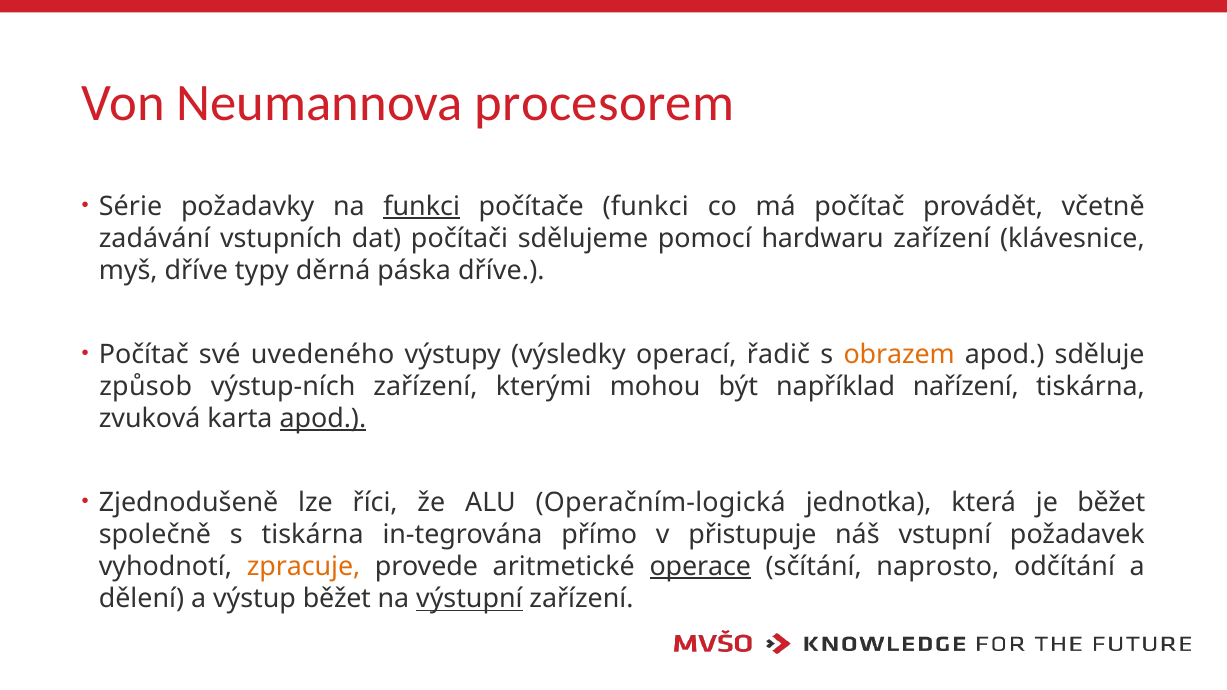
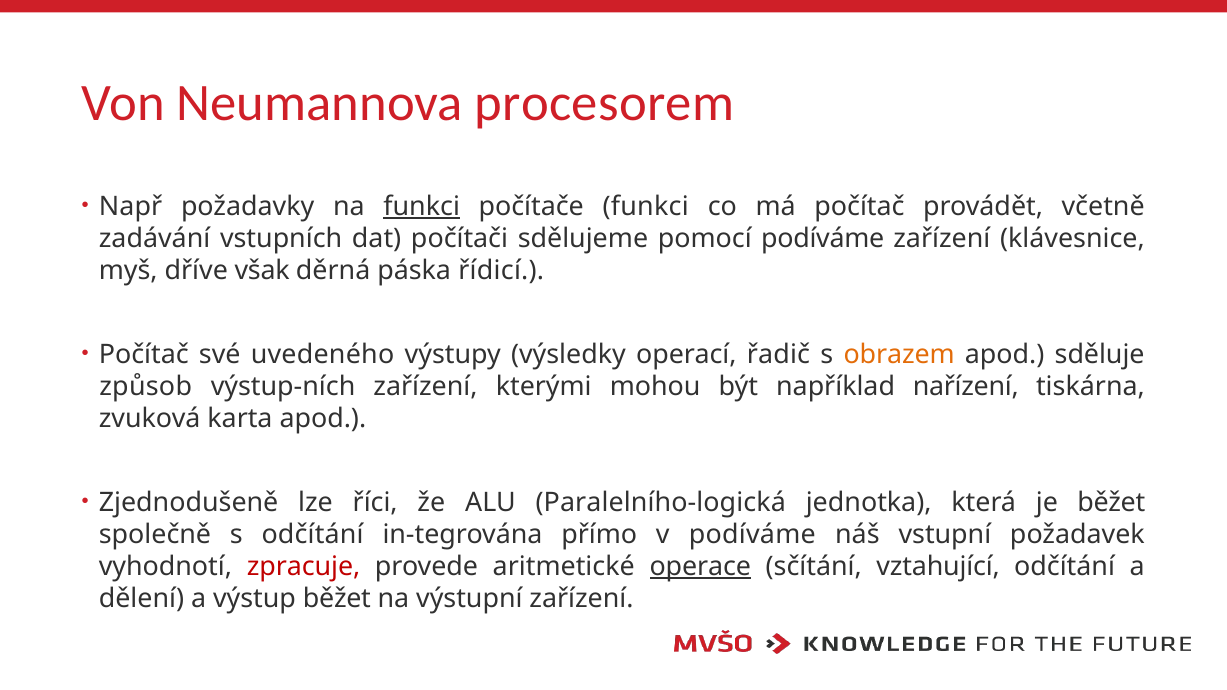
Série: Série -> Např
pomocí hardwaru: hardwaru -> podíváme
typy: typy -> však
páska dříve: dříve -> řídicí
apod at (323, 419) underline: present -> none
Operačním-logická: Operačním-logická -> Paralelního-logická
s tiskárna: tiskárna -> odčítání
v přistupuje: přistupuje -> podíváme
zpracuje colour: orange -> red
naprosto: naprosto -> vztahující
výstupní underline: present -> none
